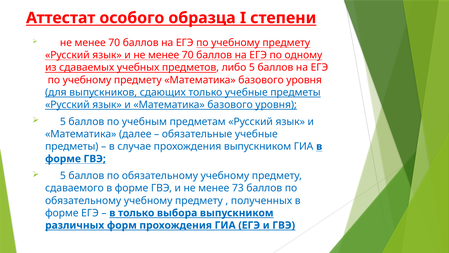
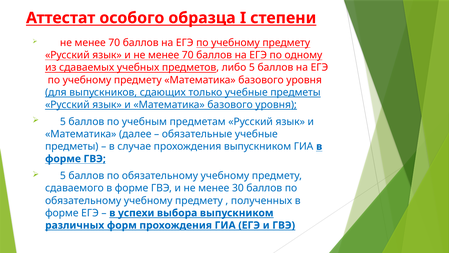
73: 73 -> 30
в только: только -> успехи
